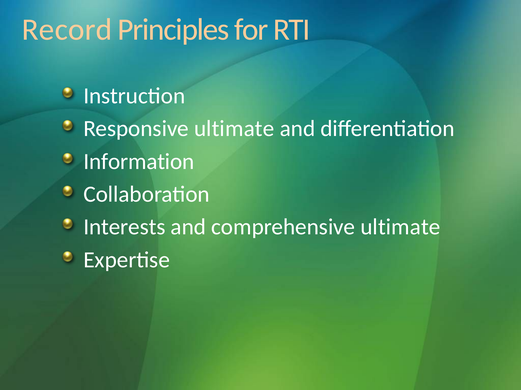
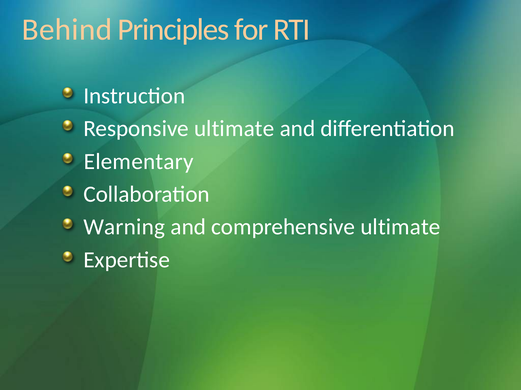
Record: Record -> Behind
Information: Information -> Elementary
Interests: Interests -> Warning
